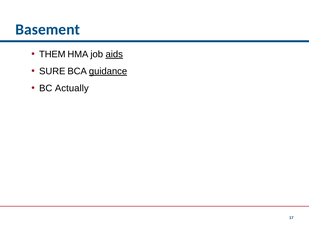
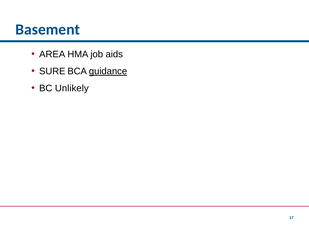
THEM: THEM -> AREA
aids underline: present -> none
Actually: Actually -> Unlikely
